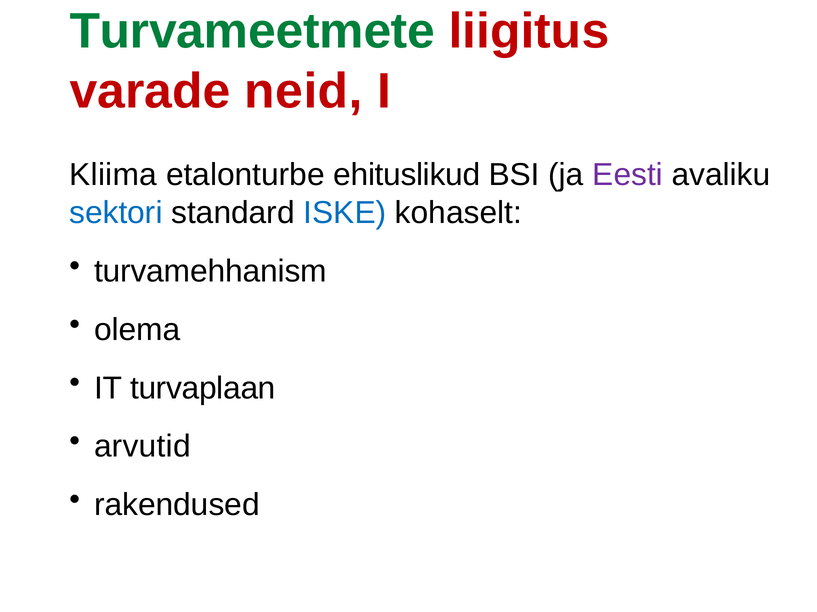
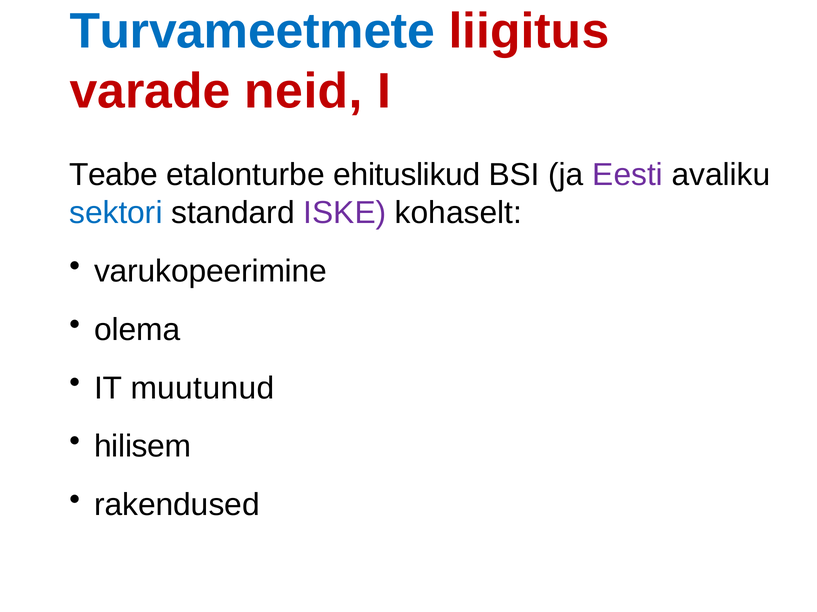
Turvameetmete colour: green -> blue
Kliima: Kliima -> Teabe
ISKE colour: blue -> purple
turvamehhanism: turvamehhanism -> varukopeerimine
turvaplaan: turvaplaan -> muutunud
arvutid: arvutid -> hilisem
